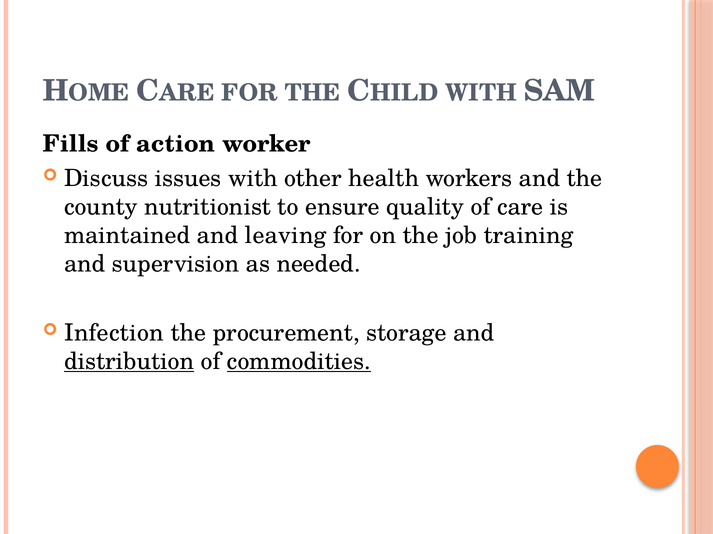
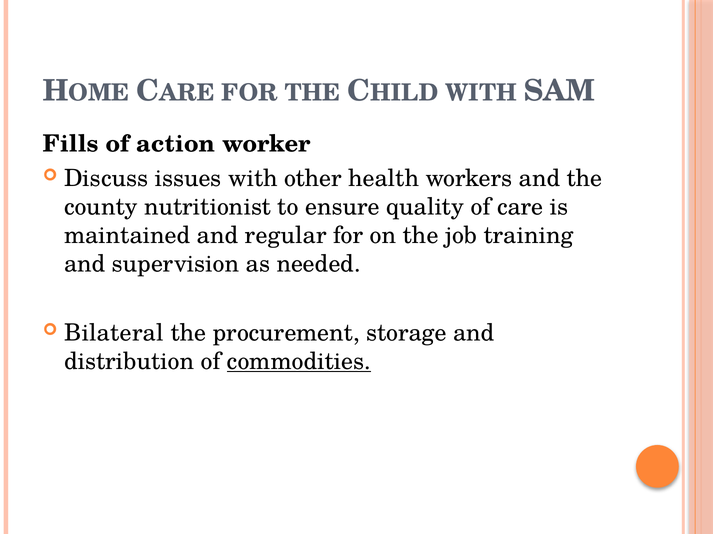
leaving: leaving -> regular
Infection: Infection -> Bilateral
distribution underline: present -> none
